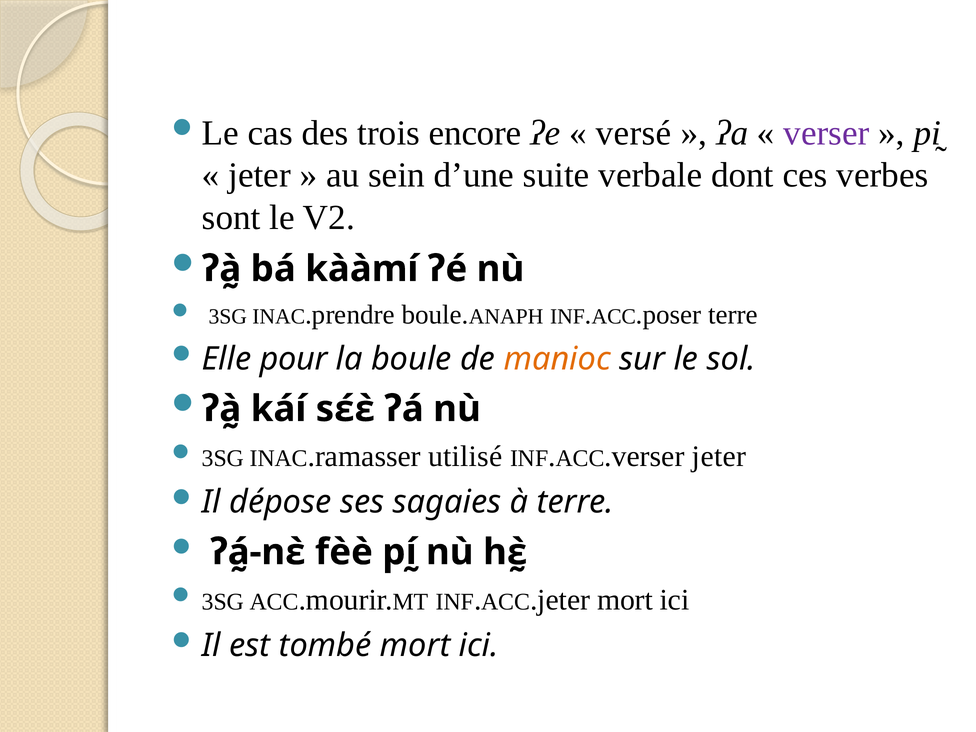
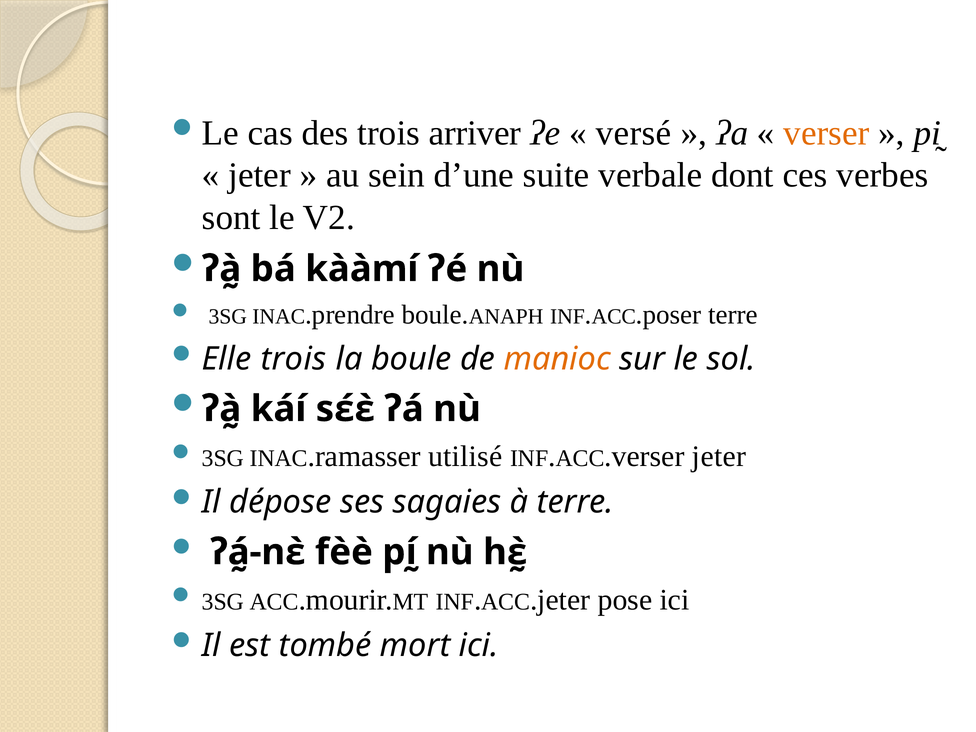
encore: encore -> arriver
verser colour: purple -> orange
Elle pour: pour -> trois
mort at (625, 600): mort -> pose
